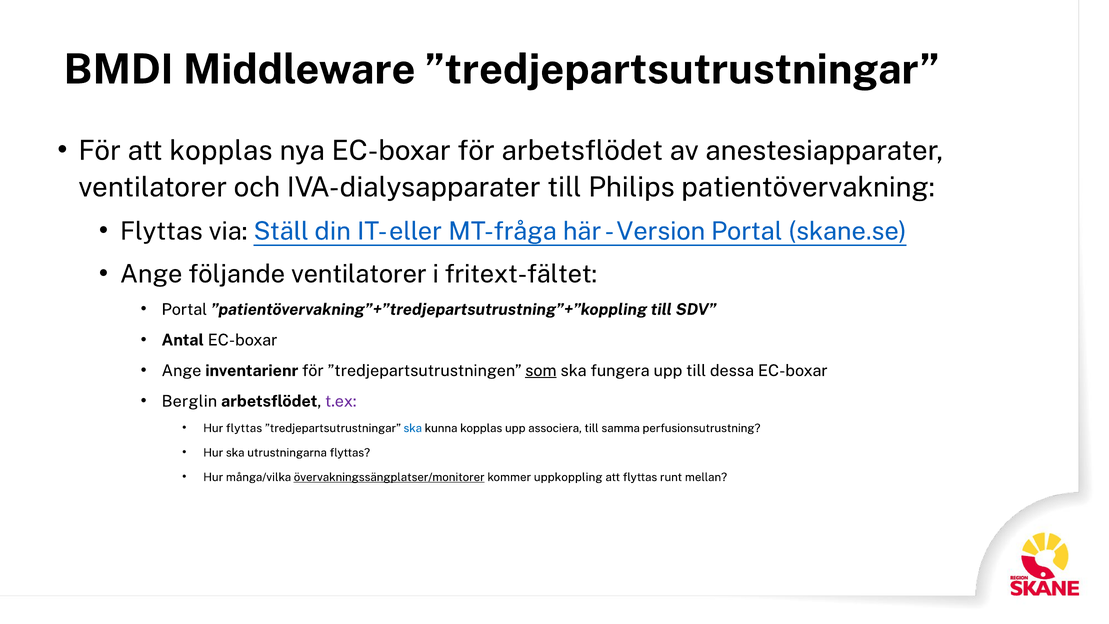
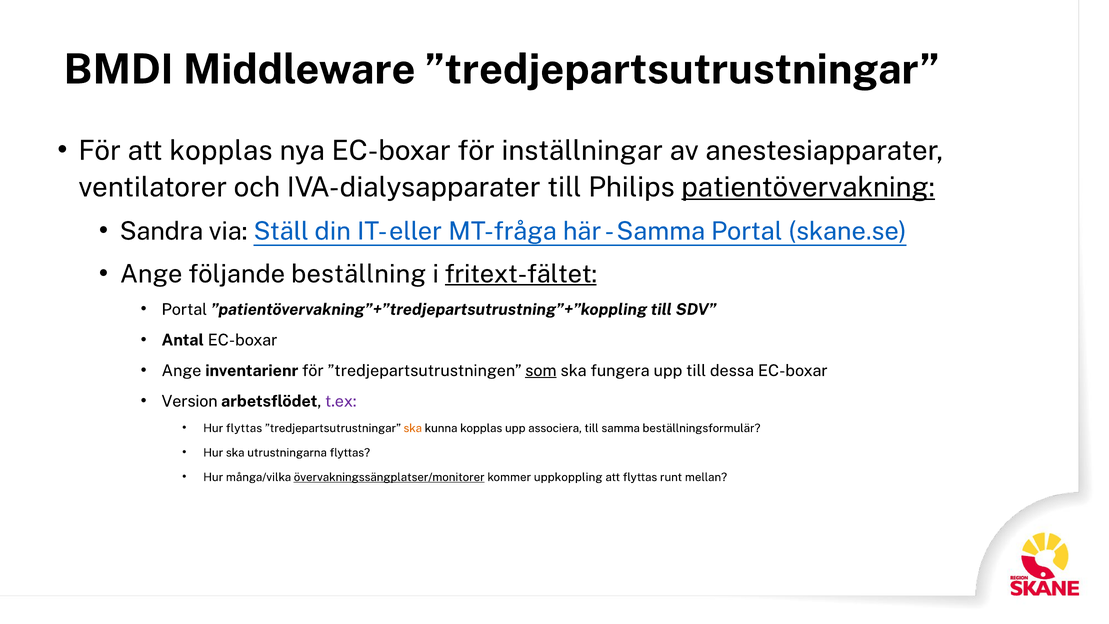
för arbetsflödet: arbetsflödet -> inställningar
patientövervakning underline: none -> present
Flyttas at (161, 231): Flyttas -> Sandra
Version at (661, 231): Version -> Samma
följande ventilatorer: ventilatorer -> beställning
fritext-fältet underline: none -> present
Berglin: Berglin -> Version
ska at (413, 428) colour: blue -> orange
perfusionsutrustning: perfusionsutrustning -> beställningsformulär
